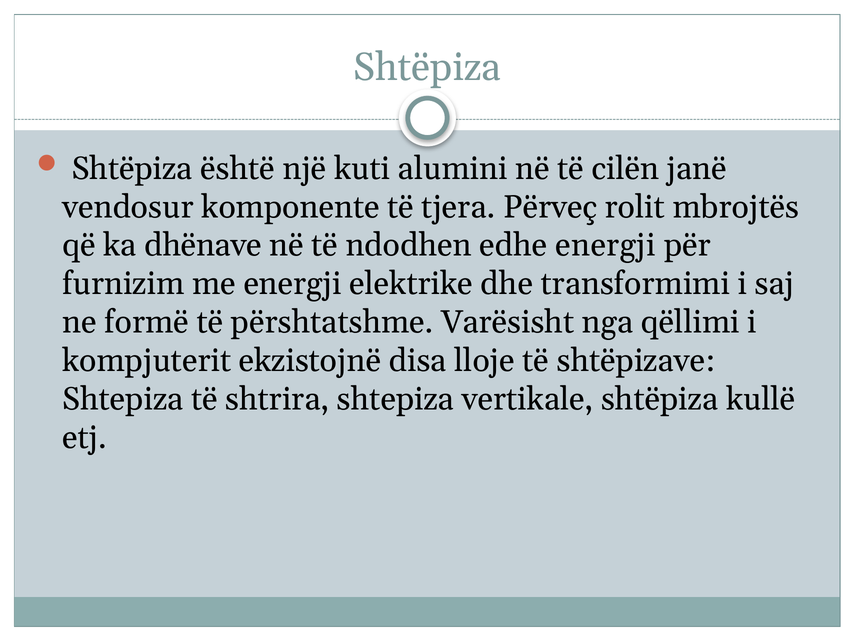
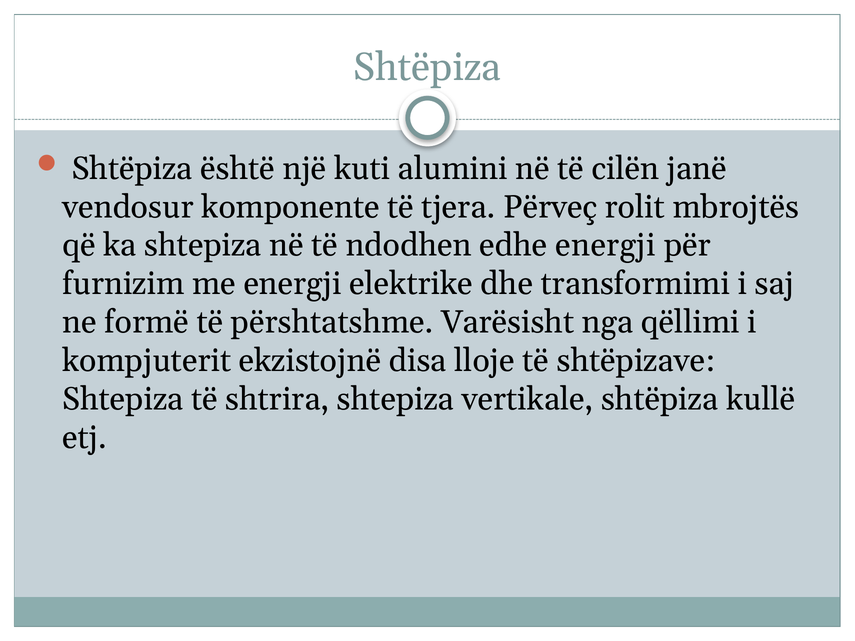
ka dhënave: dhënave -> shtepiza
